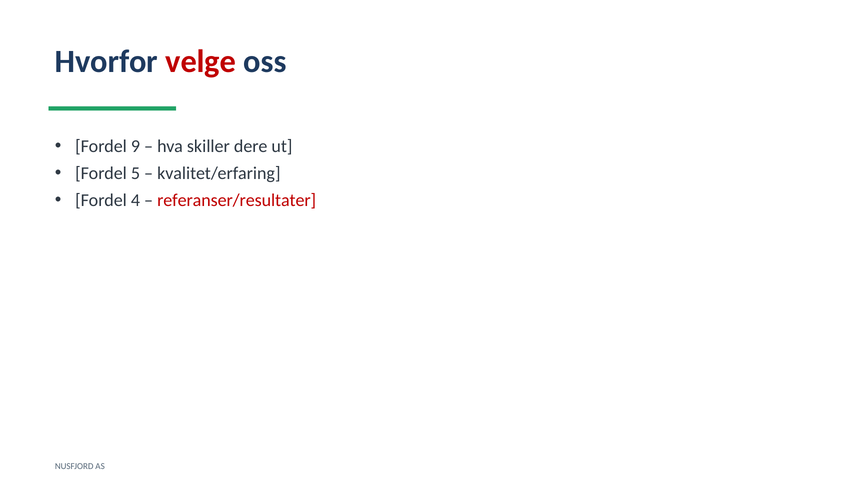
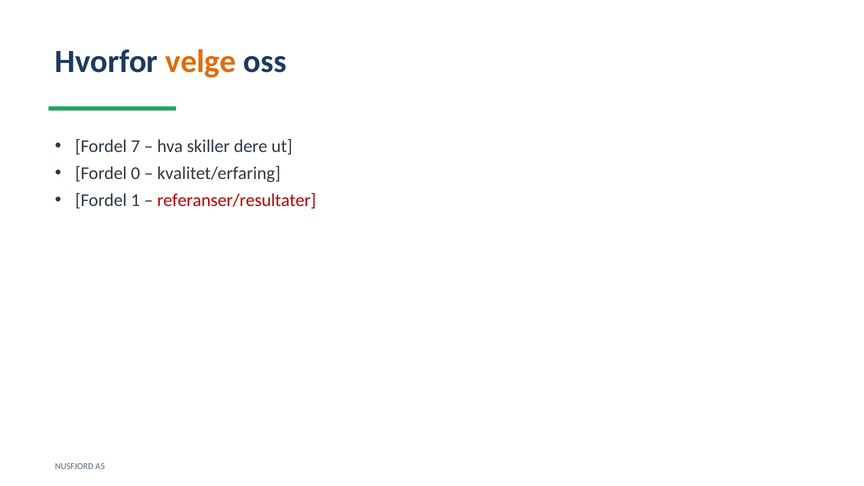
velge colour: red -> orange
9: 9 -> 7
5: 5 -> 0
4: 4 -> 1
